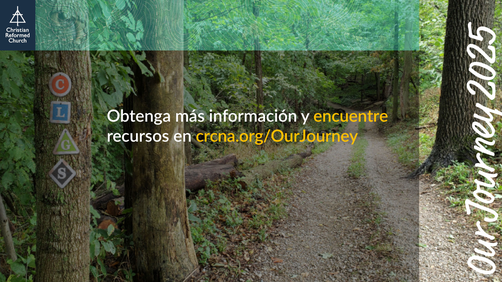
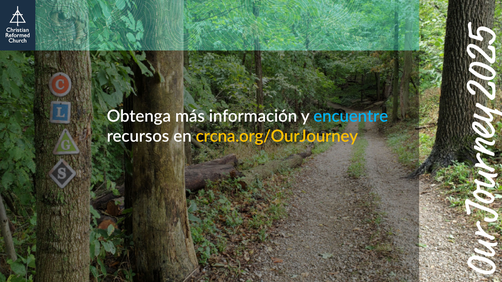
encuentre colour: yellow -> light blue
